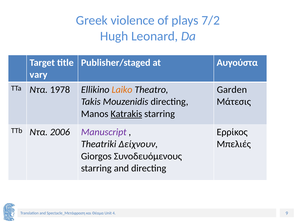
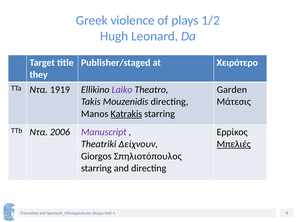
7/2: 7/2 -> 1/2
Αυγούστα: Αυγούστα -> Χειρότερο
vary: vary -> they
1978: 1978 -> 1919
Laiko colour: orange -> purple
Μπελιές underline: none -> present
Συνοδευόμενους: Συνοδευόμενους -> Σπηλιοτόπουλος
